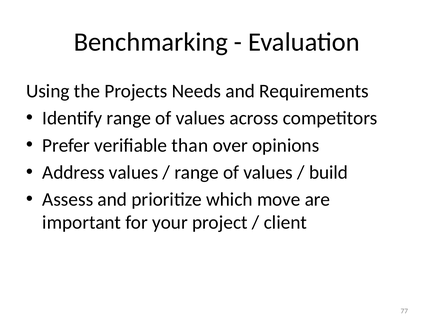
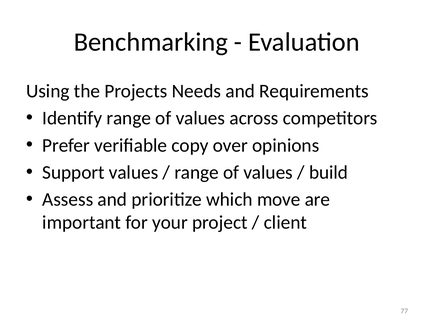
than: than -> copy
Address: Address -> Support
